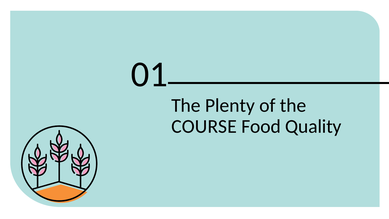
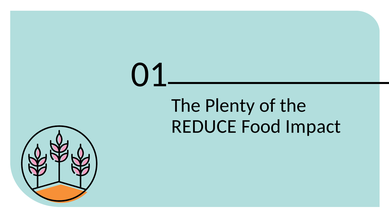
COURSE: COURSE -> REDUCE
Quality: Quality -> Impact
